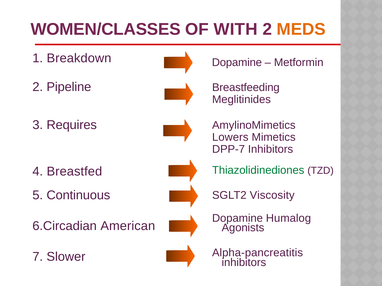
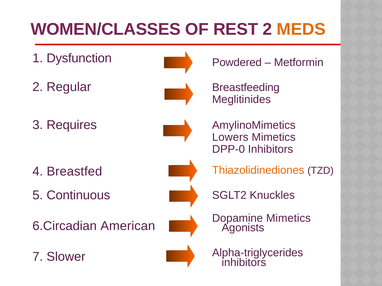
WITH: WITH -> REST
Breakdown: Breakdown -> Dysfunction
Dopamine at (237, 62): Dopamine -> Powdered
Pipeline: Pipeline -> Regular
DPP-7: DPP-7 -> DPP-0
Thiazolidinediones colour: green -> orange
Viscosity: Viscosity -> Knuckles
Dopamine Humalog: Humalog -> Mimetics
Alpha-pancreatitis: Alpha-pancreatitis -> Alpha-triglycerides
